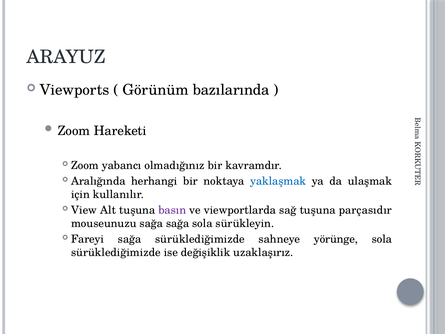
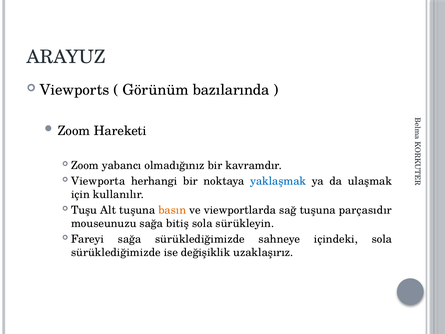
Aralığında: Aralığında -> Viewporta
View: View -> Tuşu
basın colour: purple -> orange
sağa sağa: sağa -> bitiş
yörünge: yörünge -> içindeki
